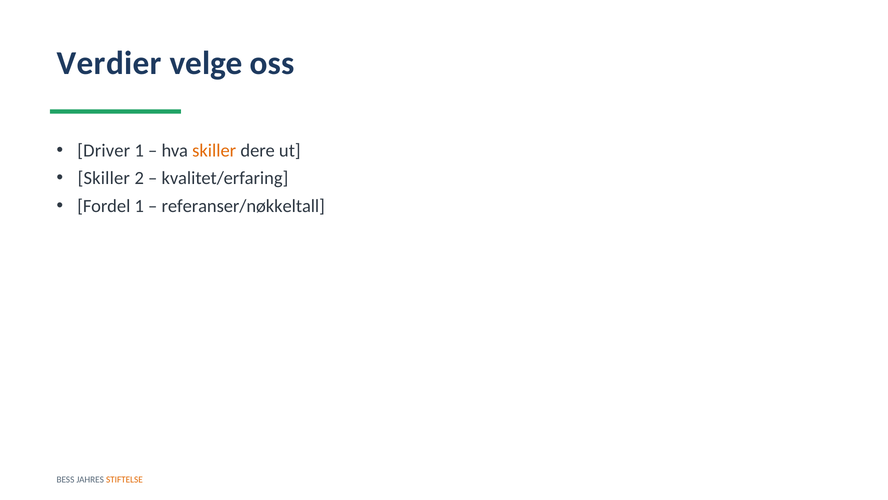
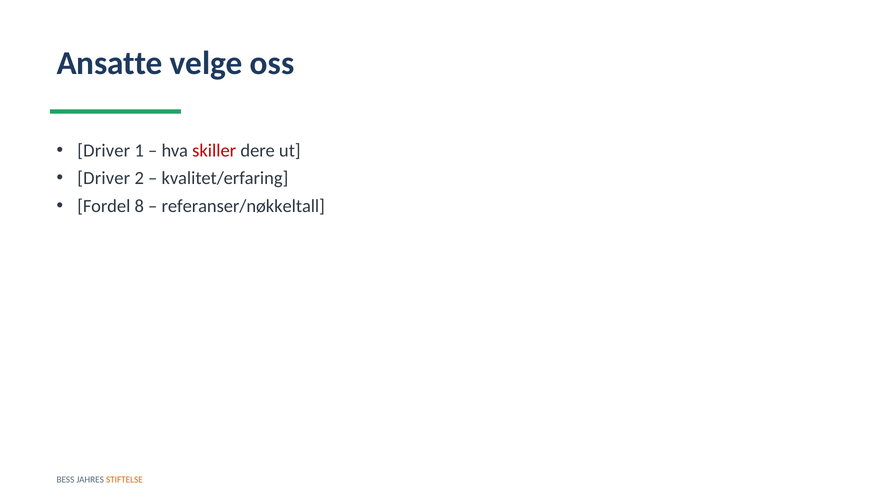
Verdier: Verdier -> Ansatte
skiller at (214, 150) colour: orange -> red
Skiller at (104, 178): Skiller -> Driver
Fordel 1: 1 -> 8
